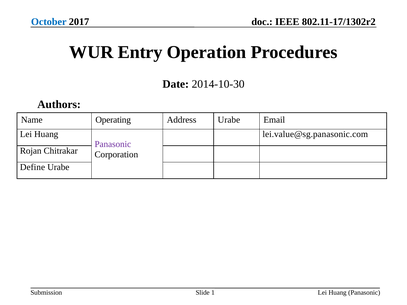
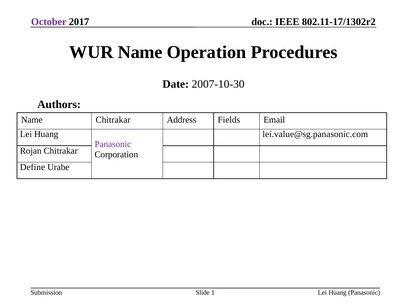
October colour: blue -> purple
WUR Entry: Entry -> Name
2014-10-30: 2014-10-30 -> 2007-10-30
Name Operating: Operating -> Chitrakar
Address Urabe: Urabe -> Fields
